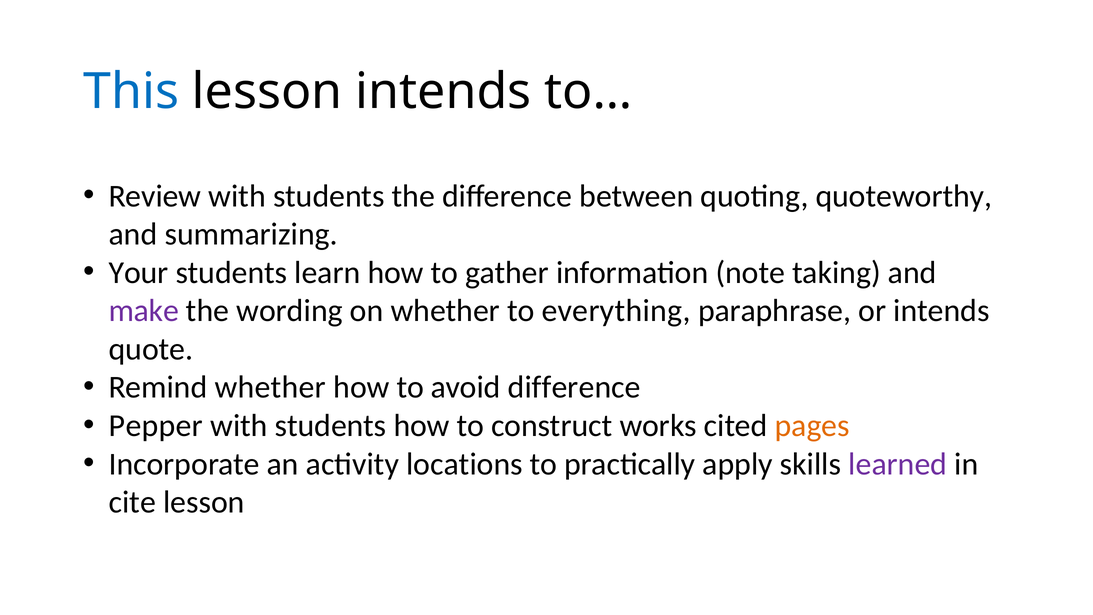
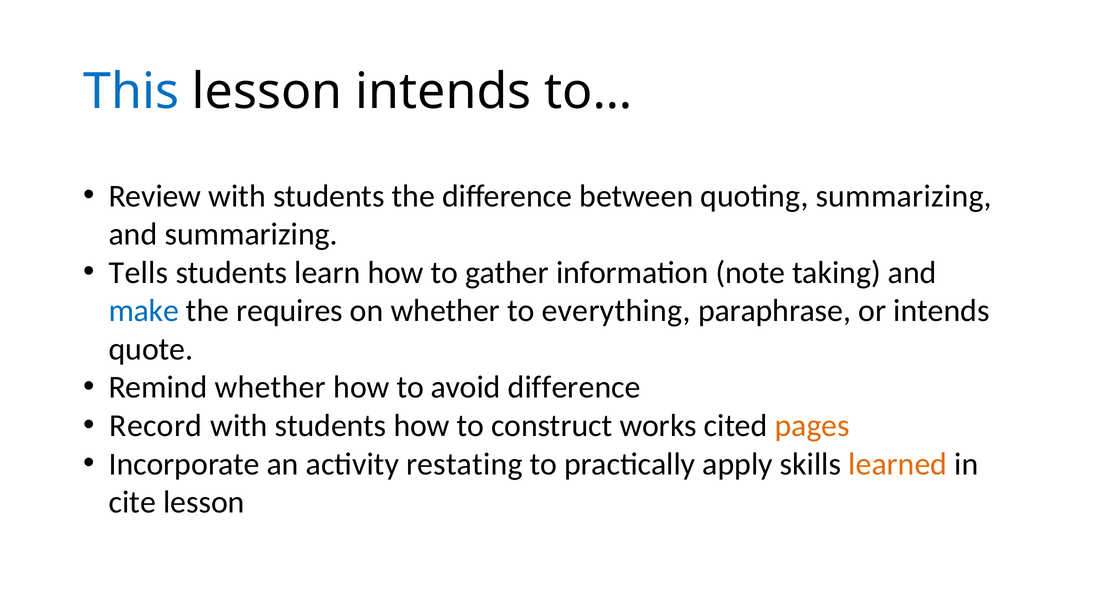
quoting quoteworthy: quoteworthy -> summarizing
Your: Your -> Tells
make colour: purple -> blue
wording: wording -> requires
Pepper: Pepper -> Record
locations: locations -> restating
learned colour: purple -> orange
